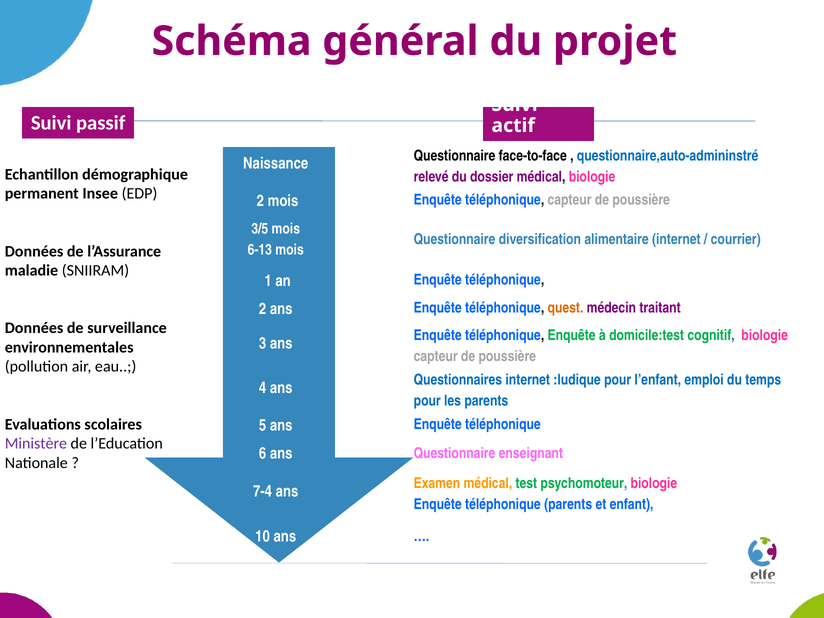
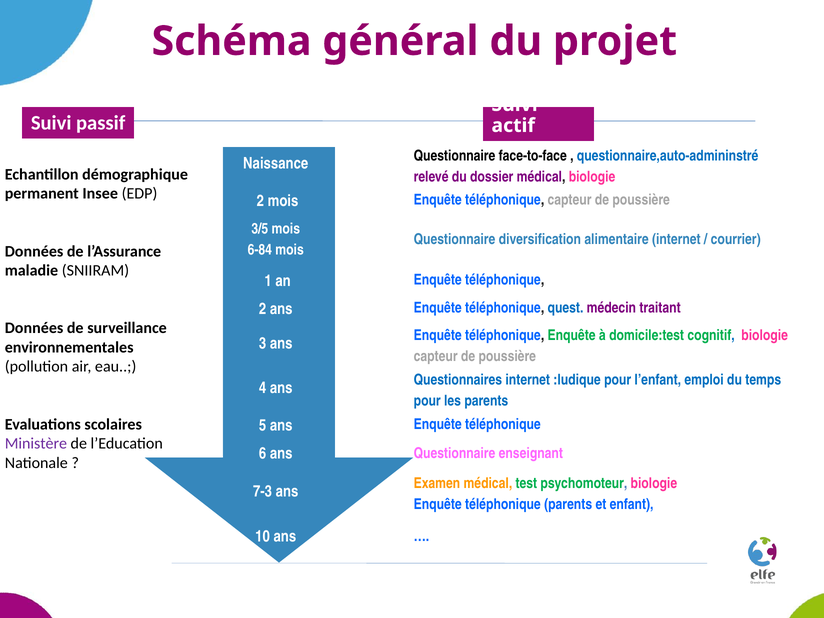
6-13: 6-13 -> 6-84
quest colour: orange -> blue
7-4: 7-4 -> 7-3
